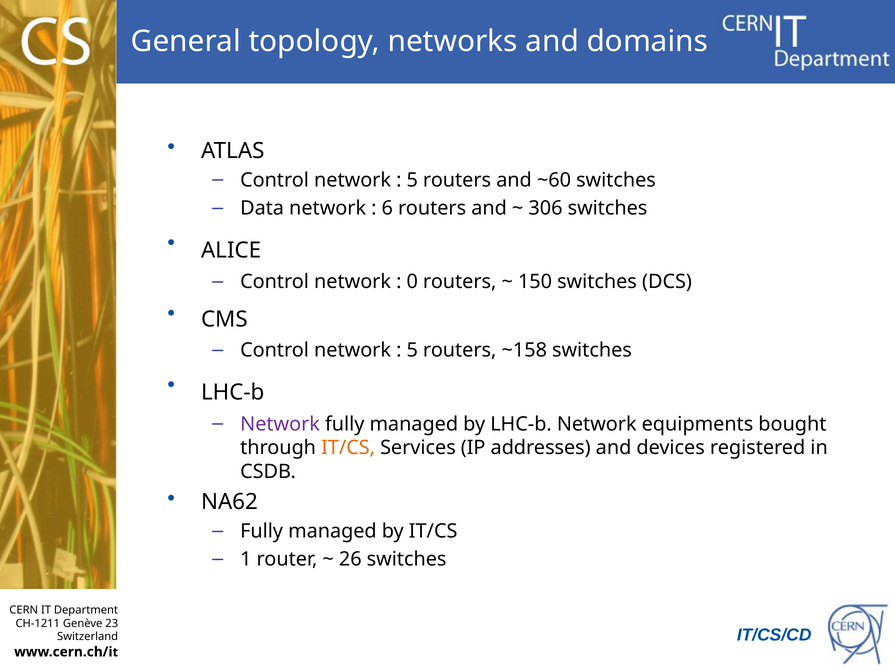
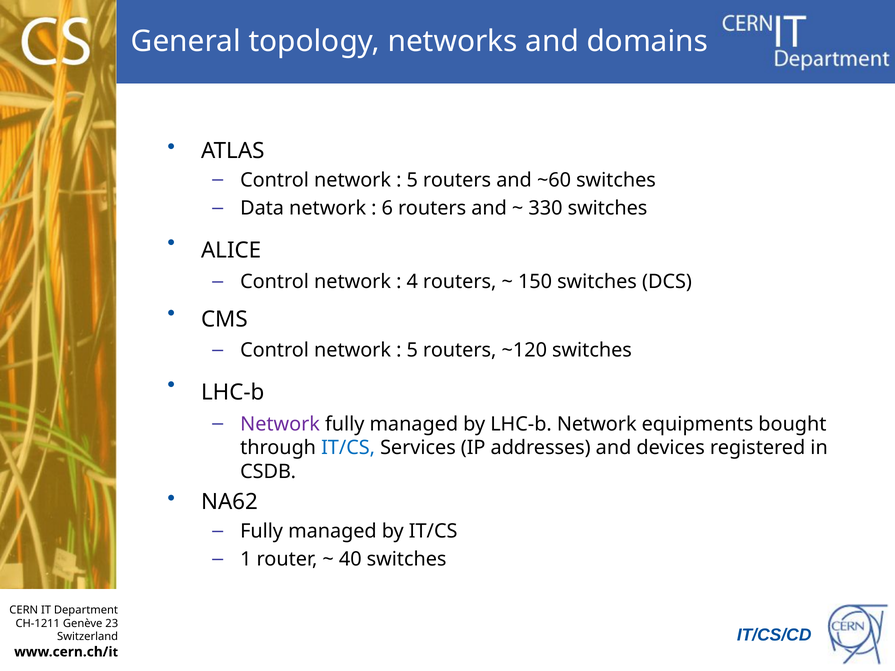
306: 306 -> 330
0: 0 -> 4
~158: ~158 -> ~120
IT/CS at (348, 448) colour: orange -> blue
26: 26 -> 40
